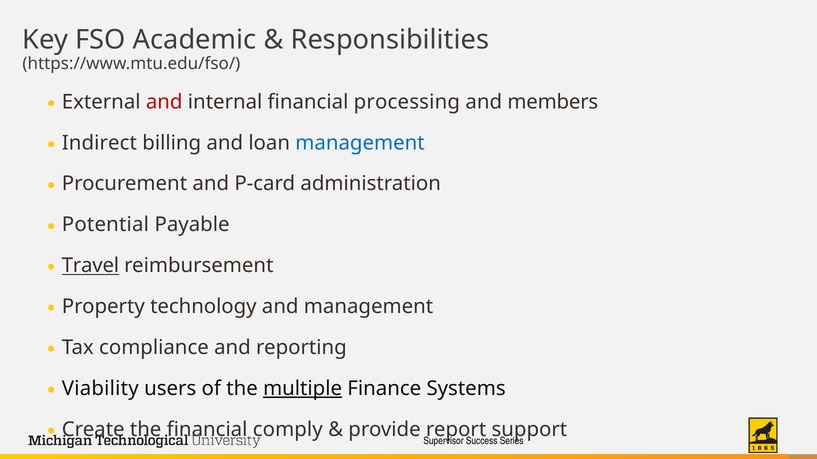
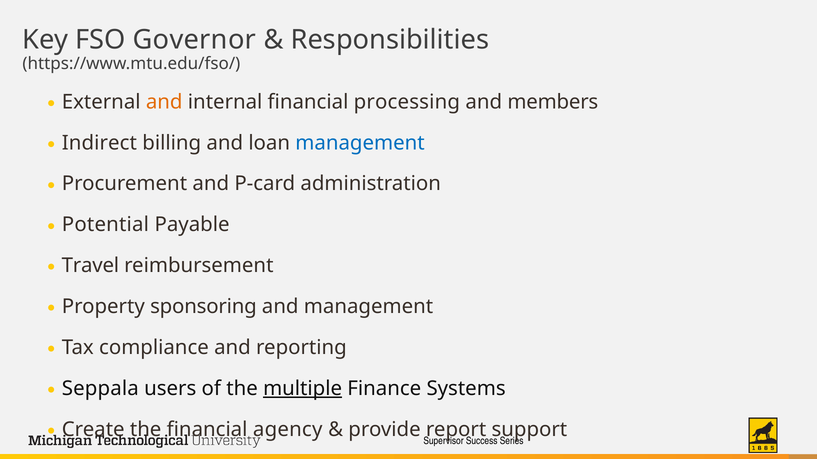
Academic: Academic -> Governor
and at (164, 102) colour: red -> orange
Travel underline: present -> none
technology: technology -> sponsoring
Viability: Viability -> Seppala
comply: comply -> agency
